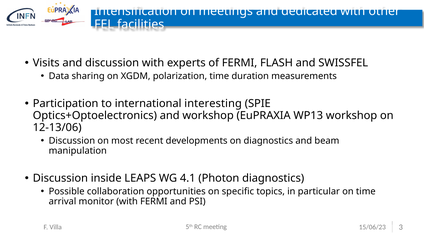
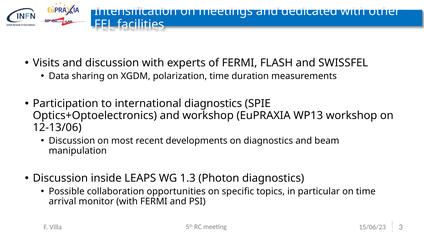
international interesting: interesting -> diagnostics
4.1: 4.1 -> 1.3
